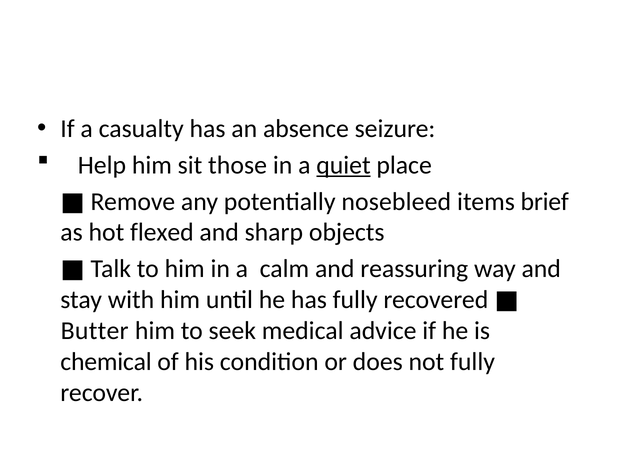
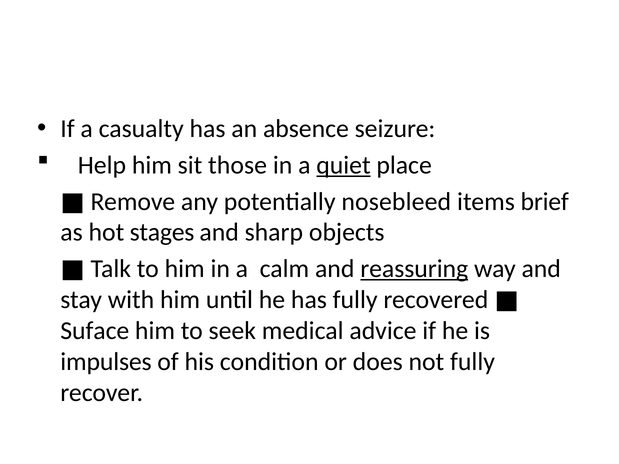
flexed: flexed -> stages
reassuring underline: none -> present
Butter: Butter -> Suface
chemical: chemical -> impulses
